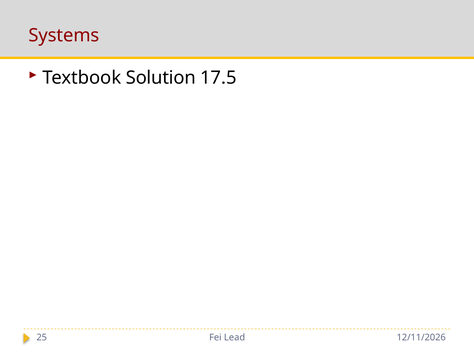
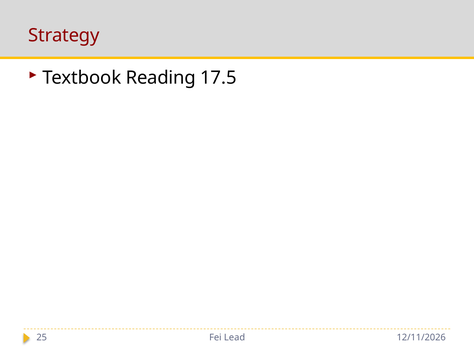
Systems: Systems -> Strategy
Solution: Solution -> Reading
